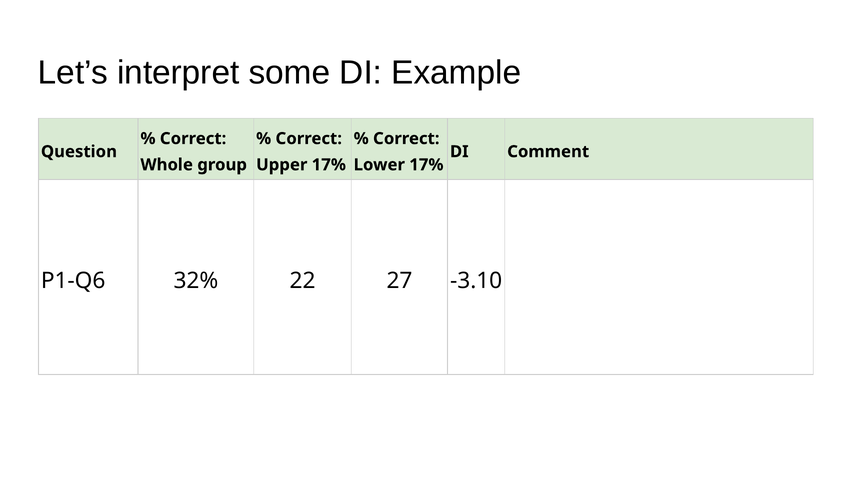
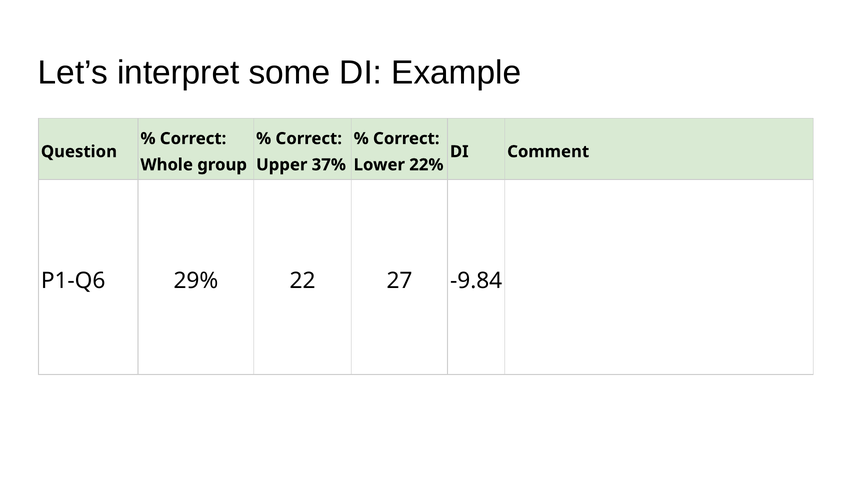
Upper 17%: 17% -> 37%
Lower 17%: 17% -> 22%
32%: 32% -> 29%
-3.10: -3.10 -> -9.84
